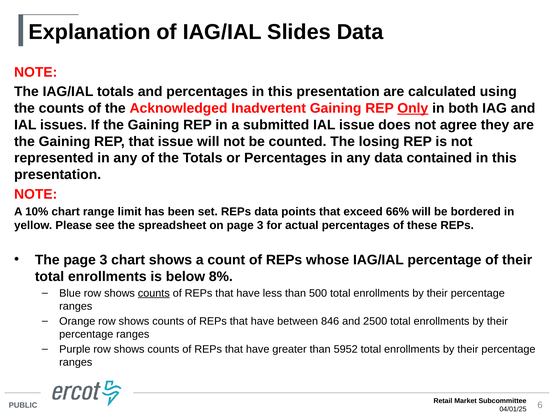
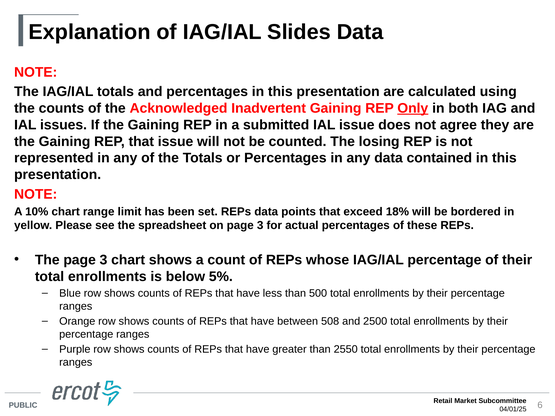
66%: 66% -> 18%
8%: 8% -> 5%
counts at (154, 293) underline: present -> none
846: 846 -> 508
5952: 5952 -> 2550
